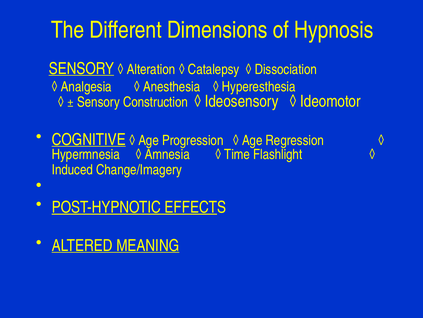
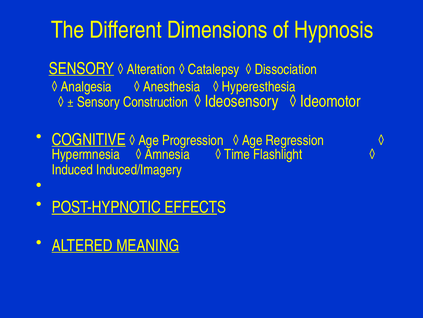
Change/Imagery: Change/Imagery -> Induced/Imagery
